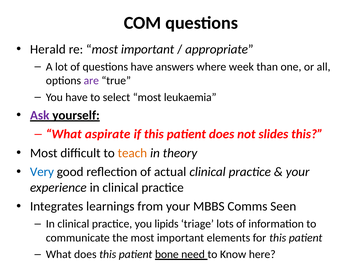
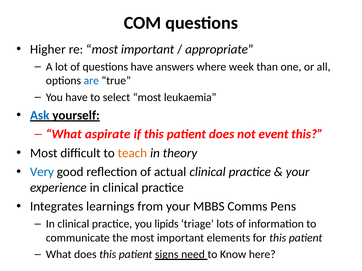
Herald: Herald -> Higher
are colour: purple -> blue
Ask colour: purple -> blue
slides: slides -> event
Seen: Seen -> Pens
bone: bone -> signs
